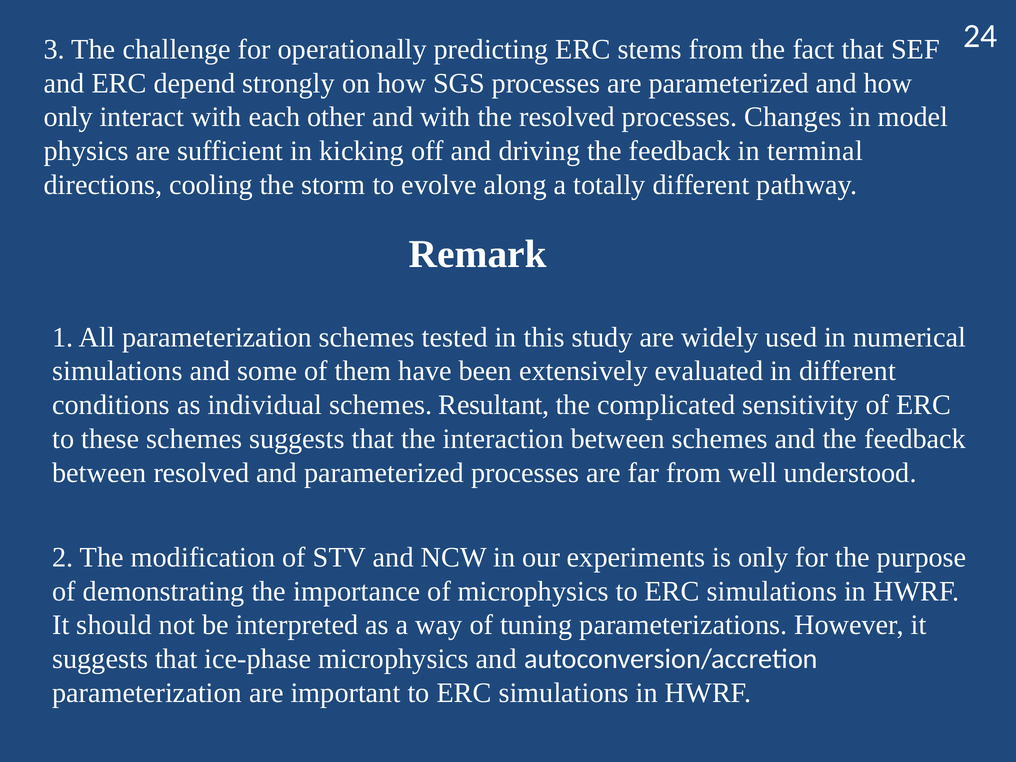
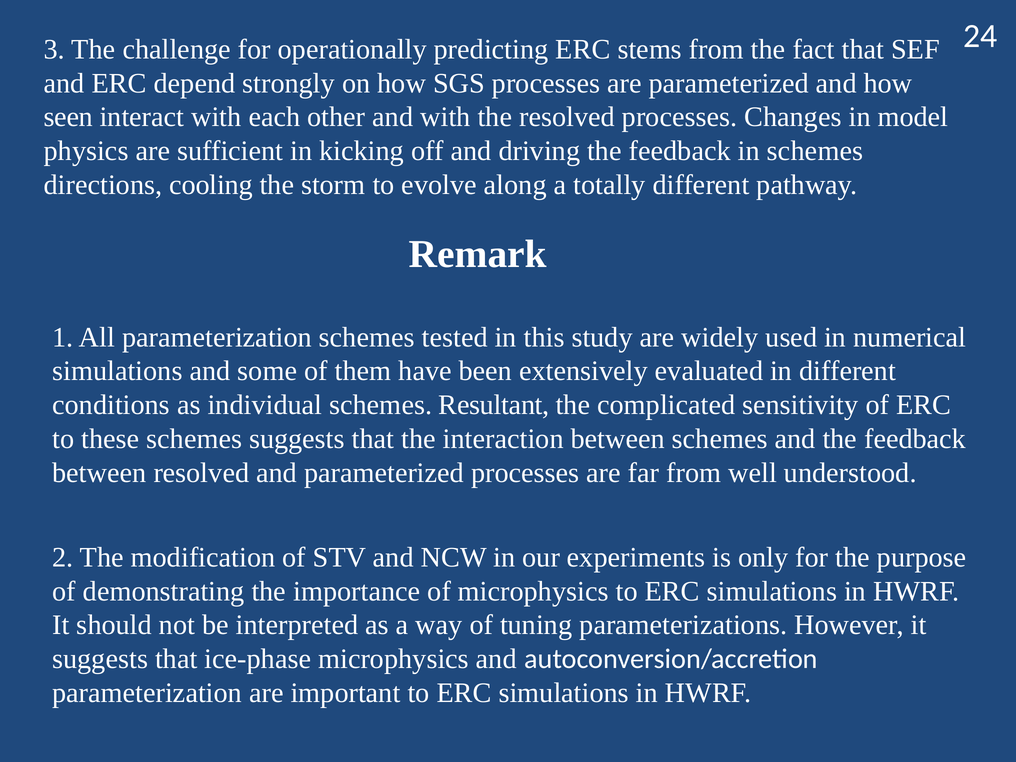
only at (68, 117): only -> seen
in terminal: terminal -> schemes
